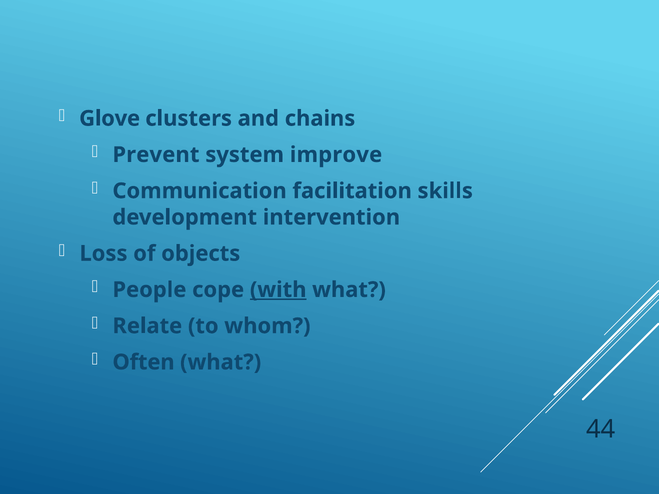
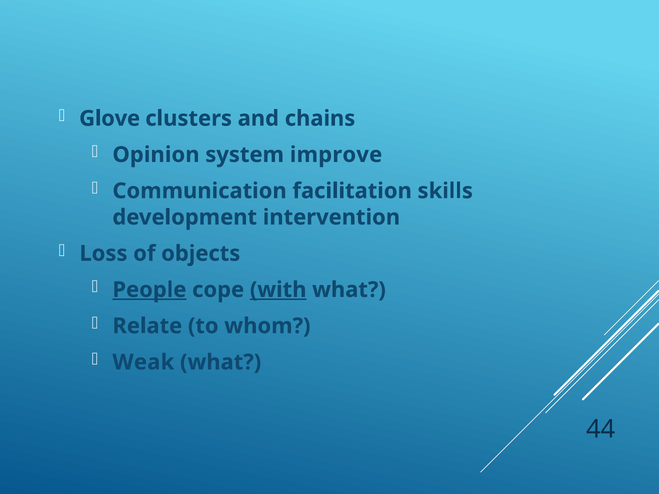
Prevent: Prevent -> Opinion
People underline: none -> present
Often: Often -> Weak
